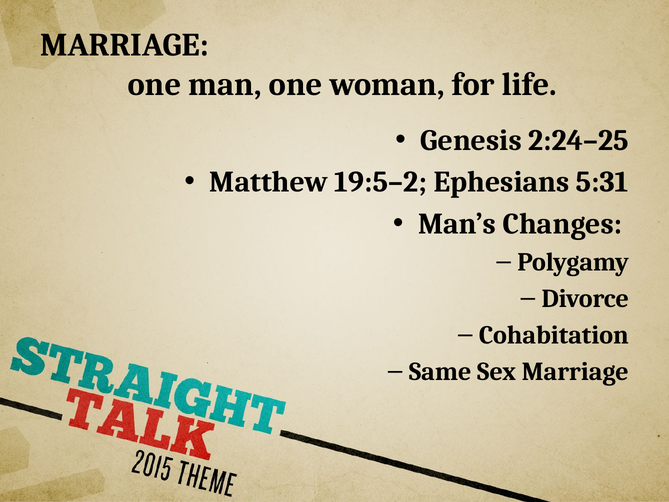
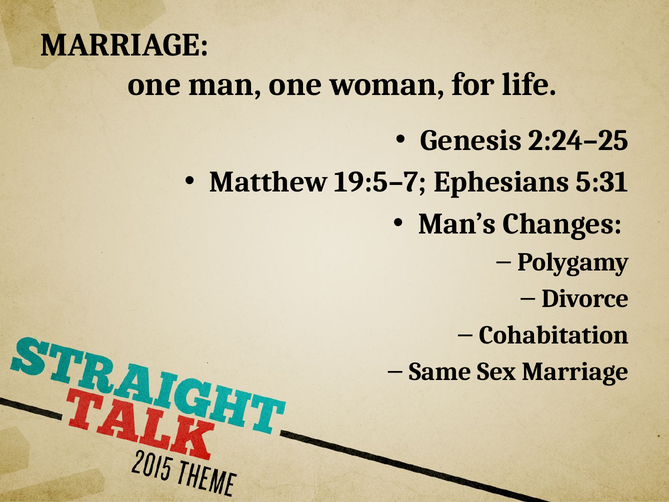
19:5–2: 19:5–2 -> 19:5–7
